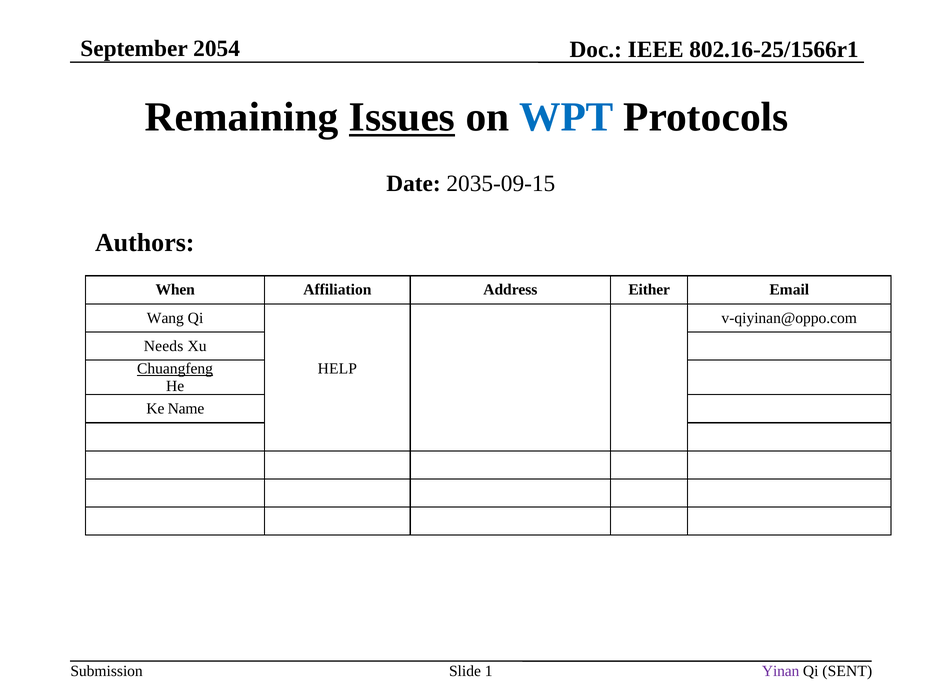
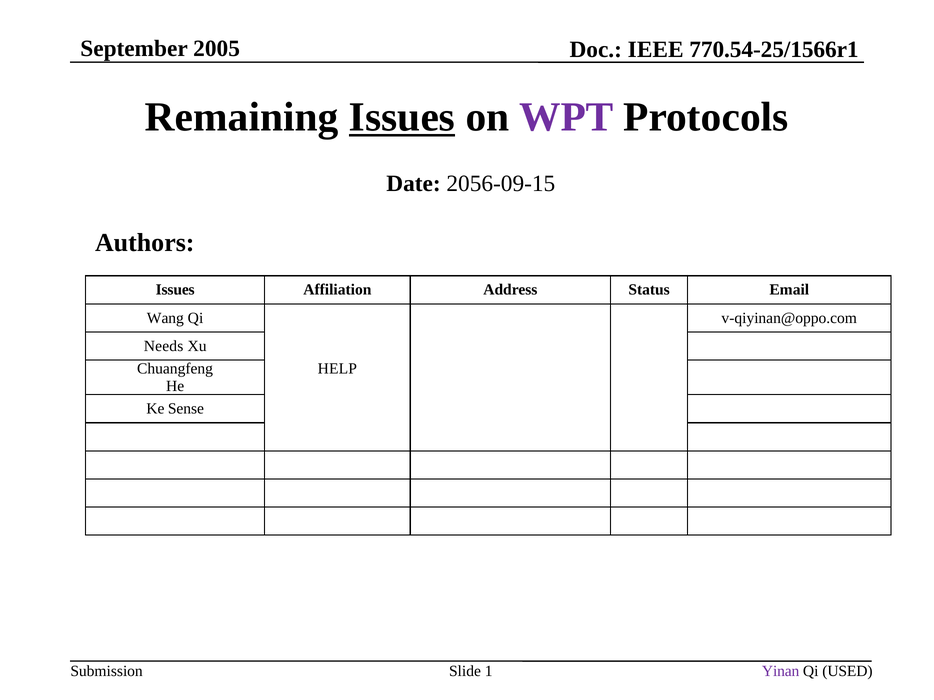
2054: 2054 -> 2005
802.16-25/1566r1: 802.16-25/1566r1 -> 770.54-25/1566r1
WPT colour: blue -> purple
2035-09-15: 2035-09-15 -> 2056-09-15
When at (175, 290): When -> Issues
Either: Either -> Status
Chuangfeng underline: present -> none
Name: Name -> Sense
SENT: SENT -> USED
